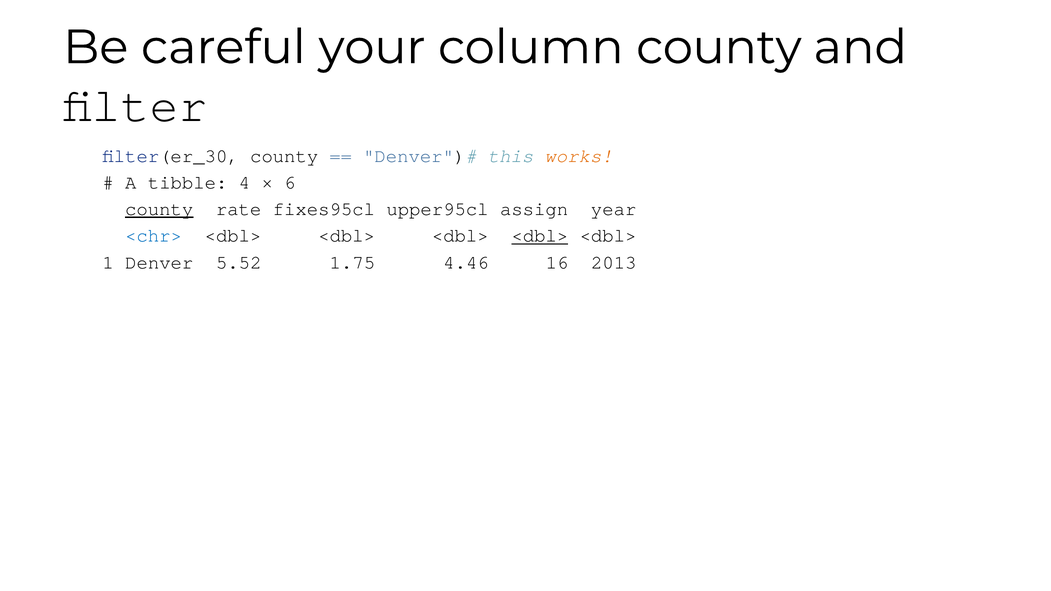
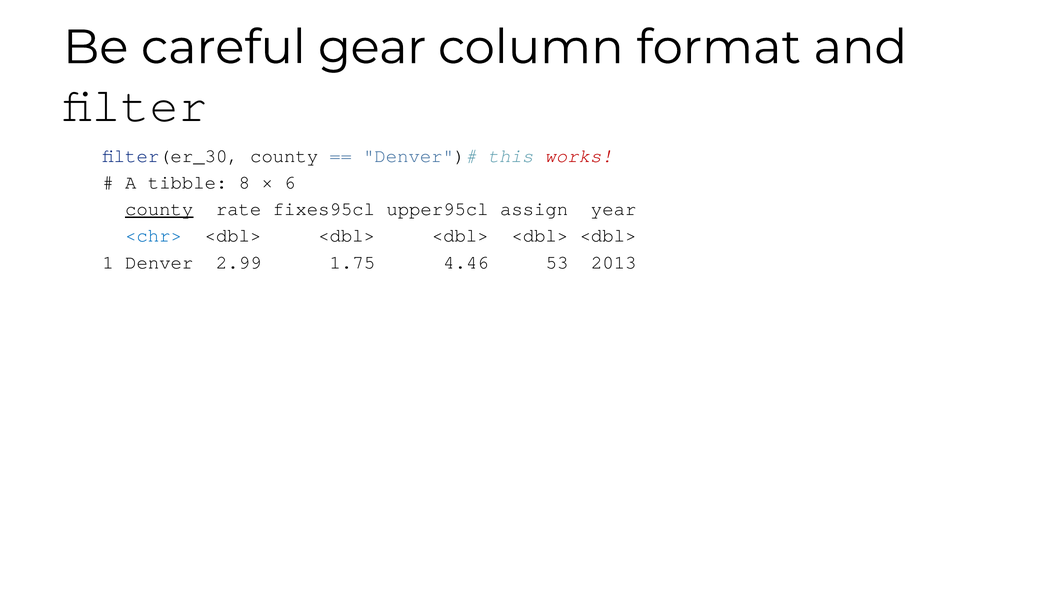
your: your -> gear
column county: county -> format
works colour: orange -> red
4: 4 -> 8
<dbl> at (540, 236) underline: present -> none
5.52: 5.52 -> 2.99
16: 16 -> 53
